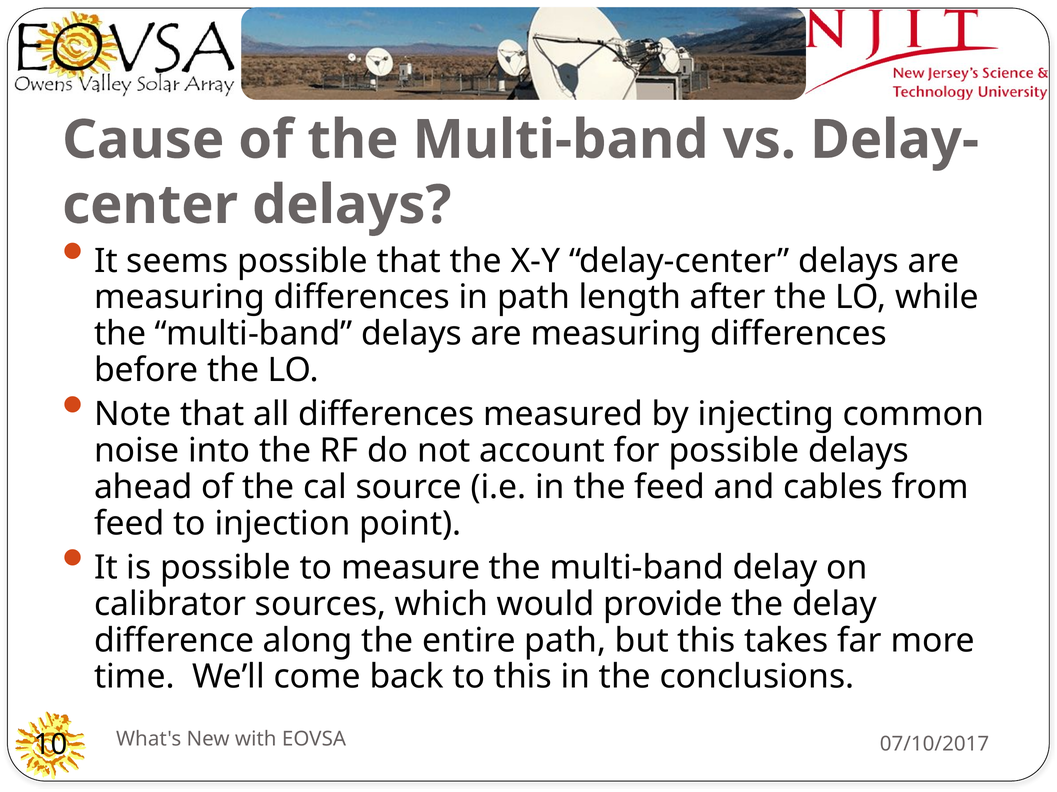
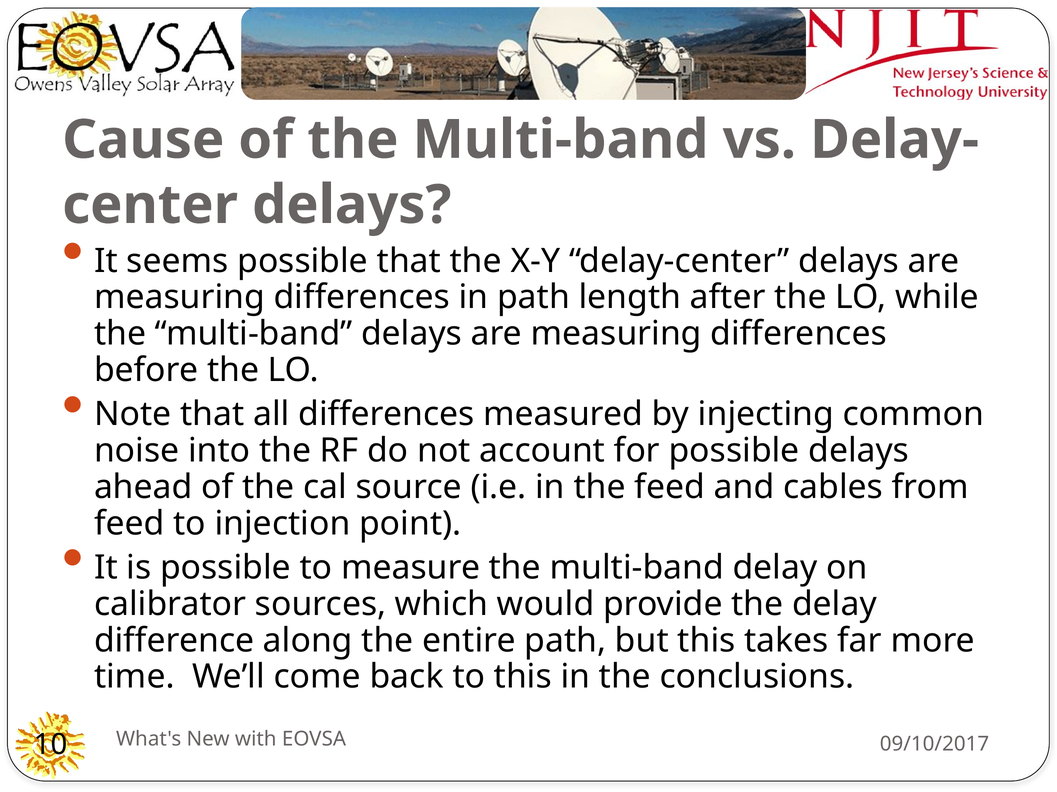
07/10/2017: 07/10/2017 -> 09/10/2017
